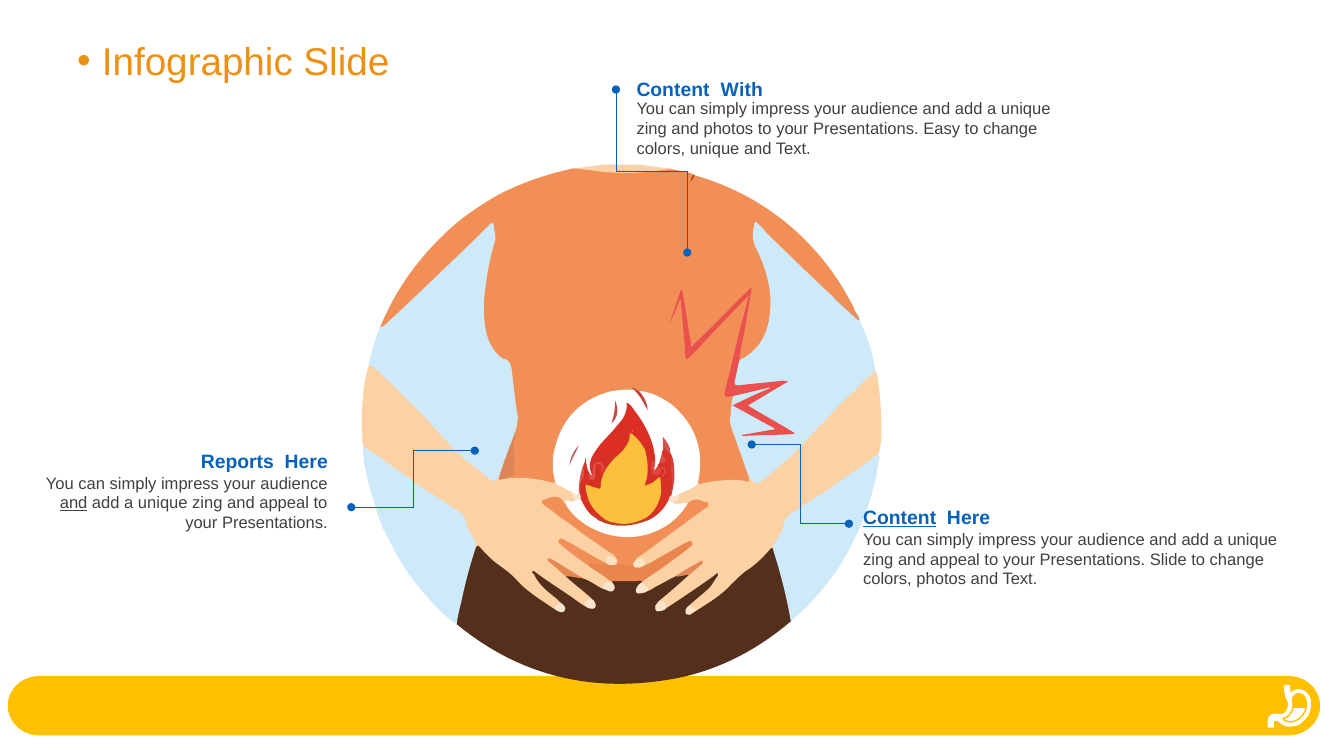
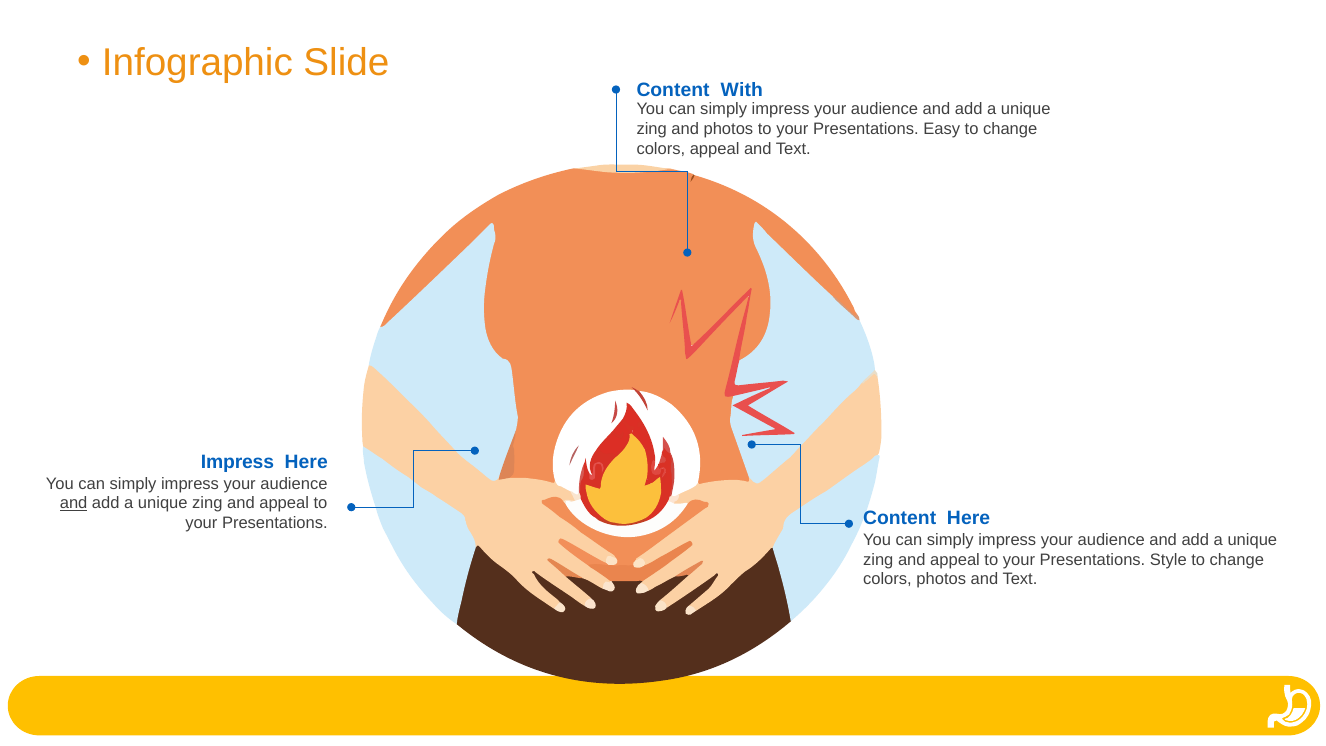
colors unique: unique -> appeal
Reports at (237, 462): Reports -> Impress
Content at (900, 518) underline: present -> none
Presentations Slide: Slide -> Style
